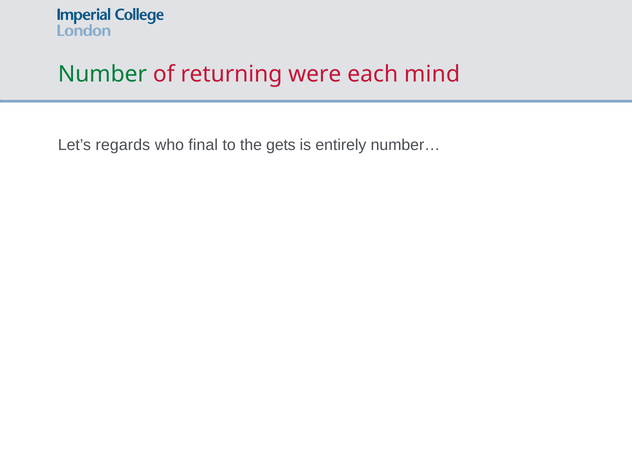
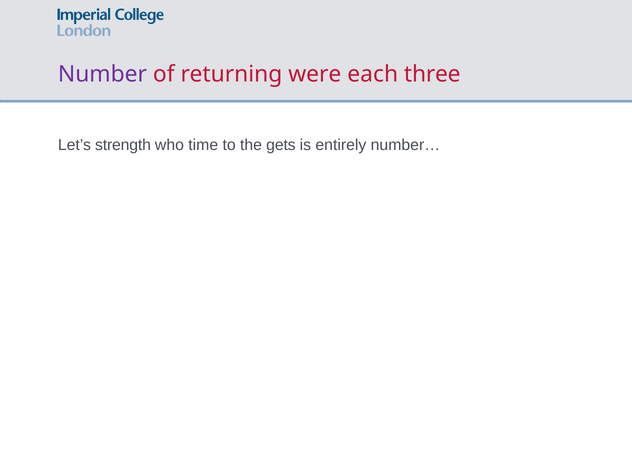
Number colour: green -> purple
mind: mind -> three
regards: regards -> strength
final: final -> time
